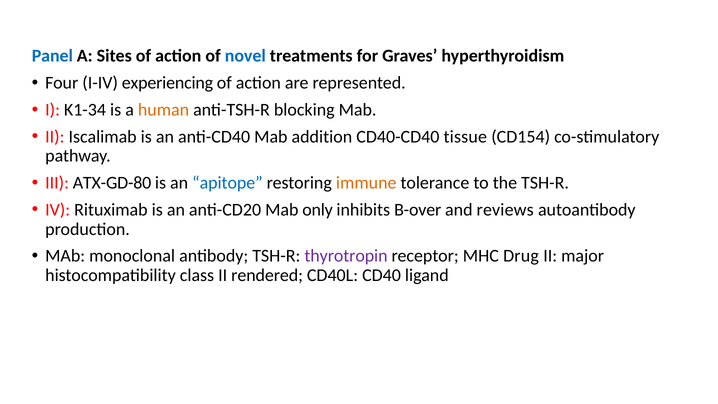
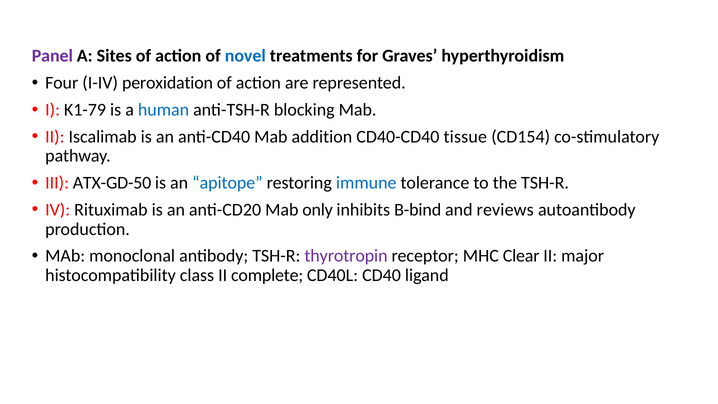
Panel colour: blue -> purple
experiencing: experiencing -> peroxidation
K1-34: K1-34 -> K1-79
human colour: orange -> blue
ATX-GD-80: ATX-GD-80 -> ATX-GD-50
immune colour: orange -> blue
B-over: B-over -> B-bind
Drug: Drug -> Clear
rendered: rendered -> complete
